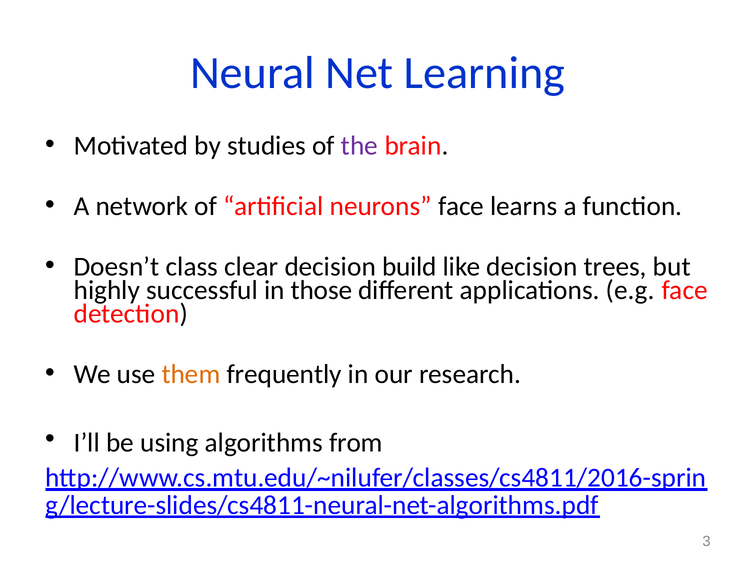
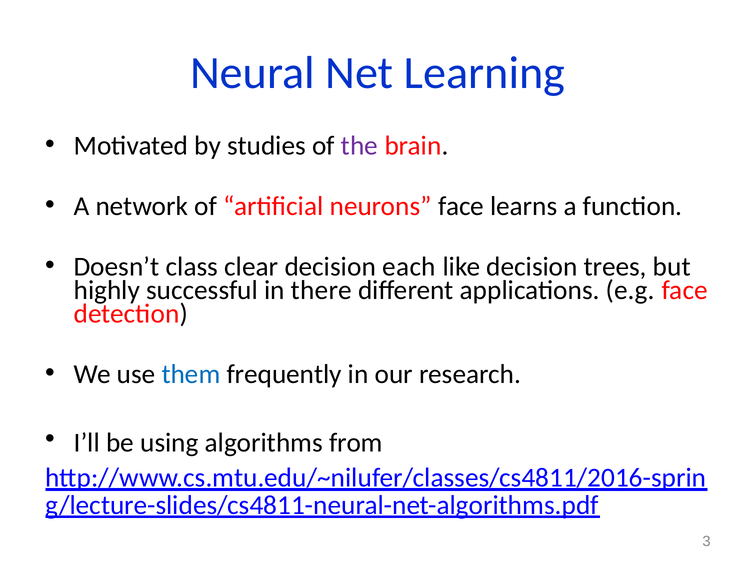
build: build -> each
those: those -> there
them colour: orange -> blue
